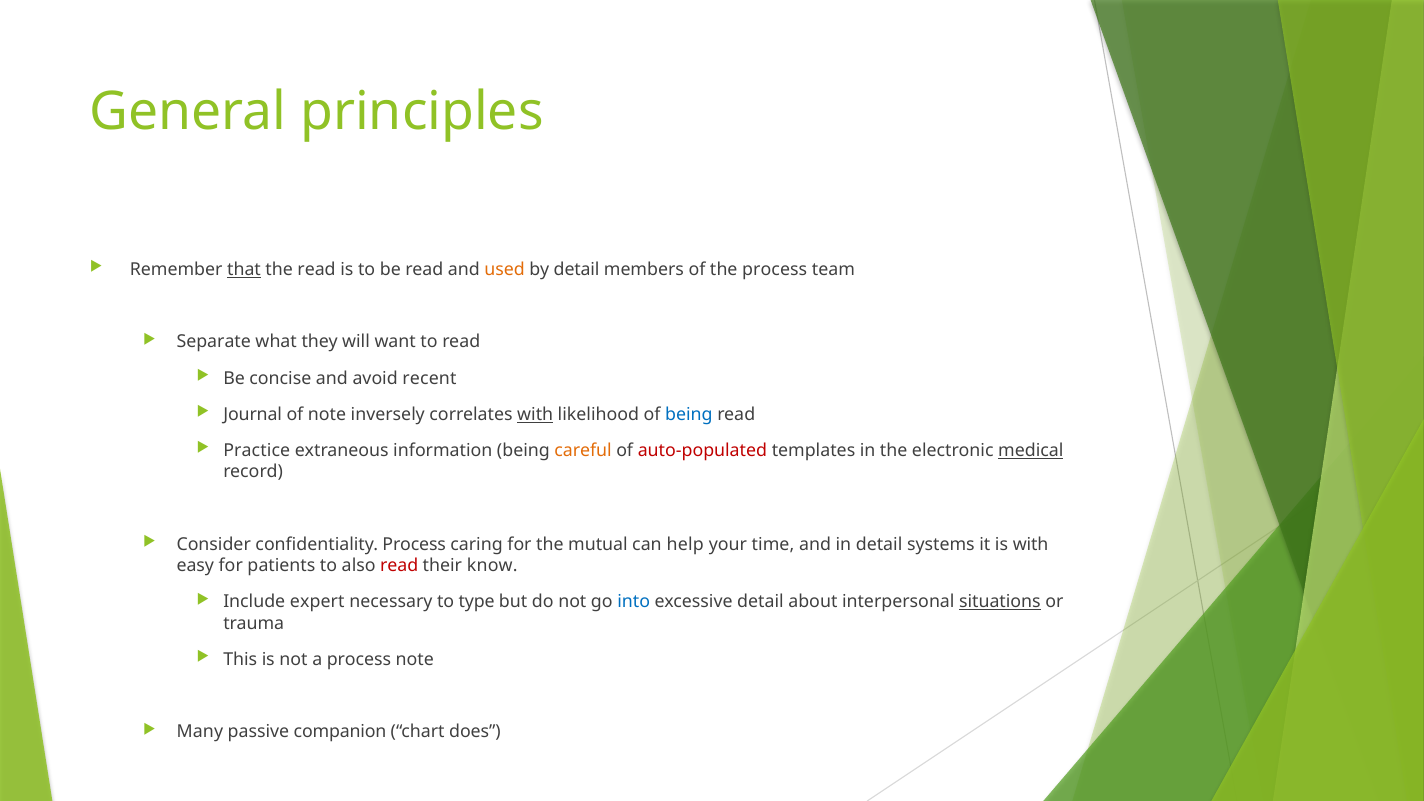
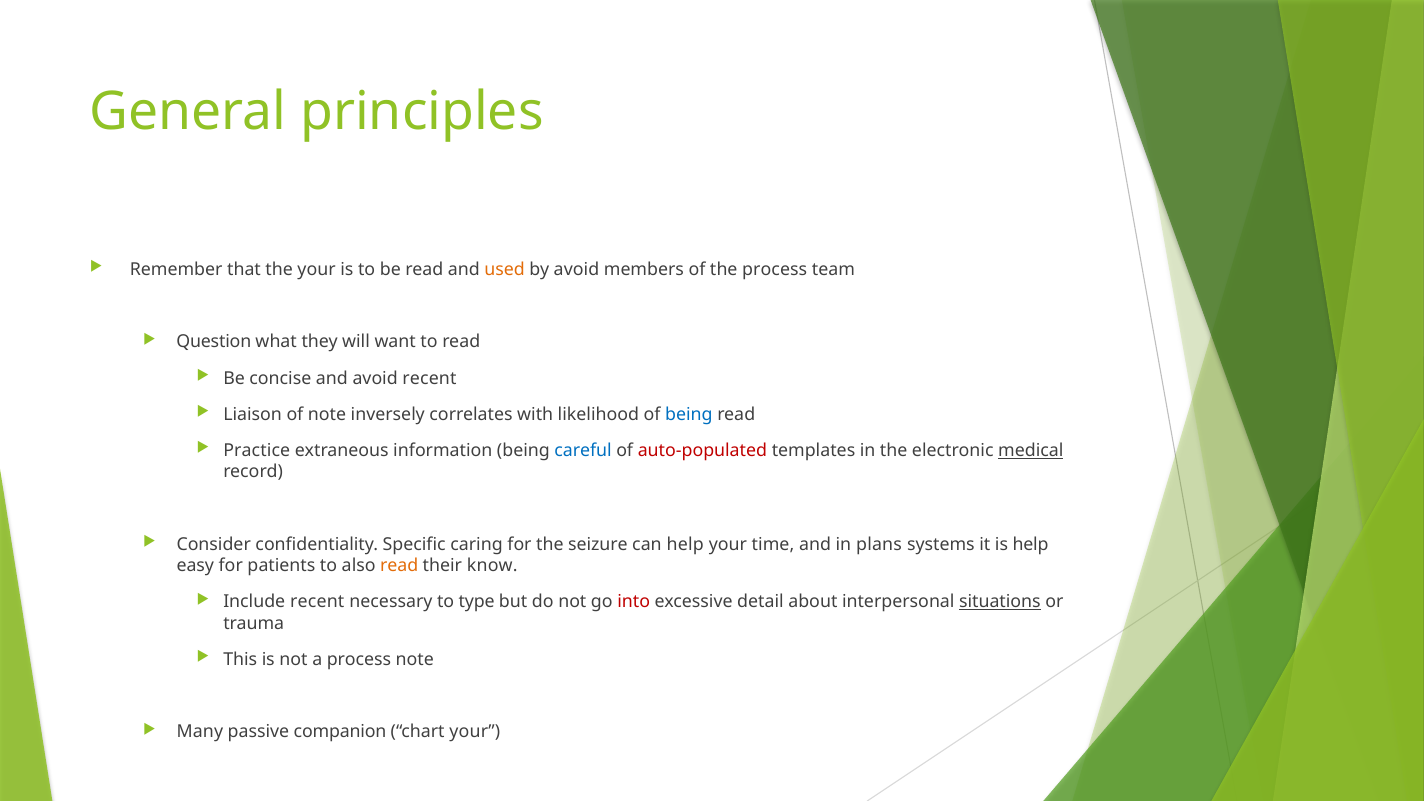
that underline: present -> none
the read: read -> your
by detail: detail -> avoid
Separate: Separate -> Question
Journal: Journal -> Liaison
with at (535, 414) underline: present -> none
careful colour: orange -> blue
confidentiality Process: Process -> Specific
mutual: mutual -> seizure
in detail: detail -> plans
is with: with -> help
read at (399, 566) colour: red -> orange
Include expert: expert -> recent
into colour: blue -> red
chart does: does -> your
